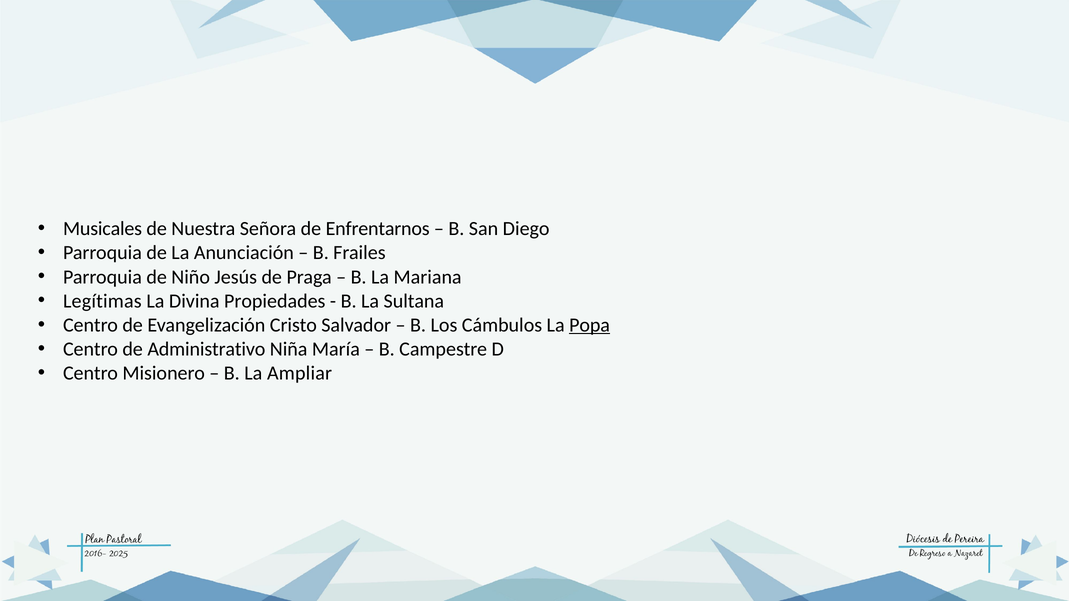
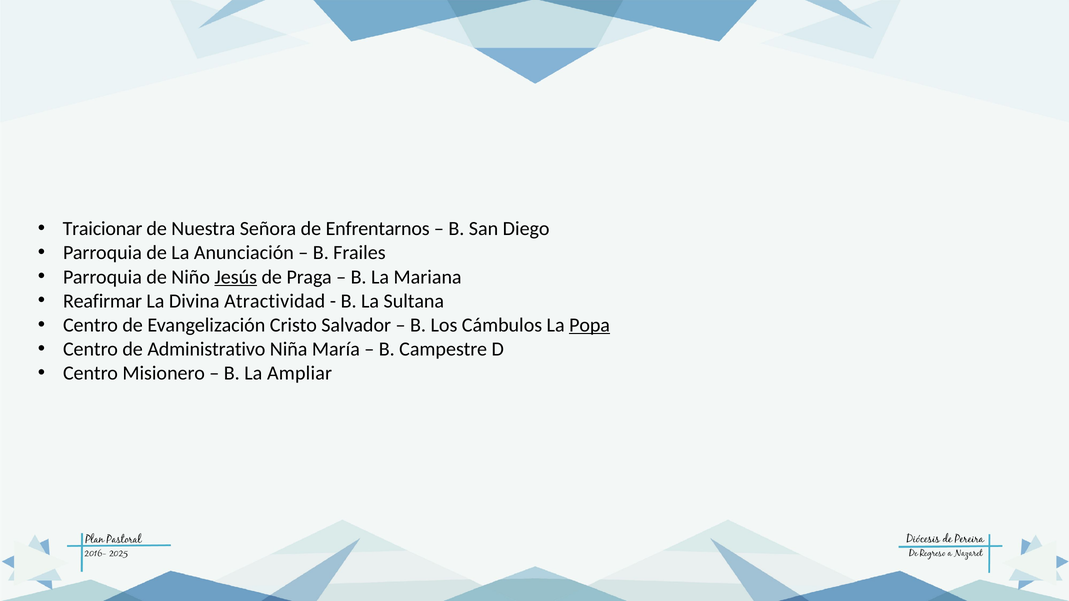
Musicales: Musicales -> Traicionar
Jesús underline: none -> present
Legítimas: Legítimas -> Reafirmar
Propiedades: Propiedades -> Atractividad
